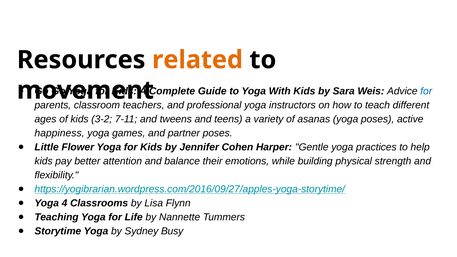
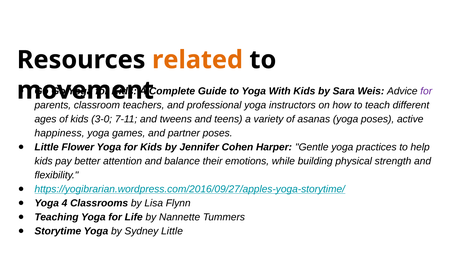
for at (426, 91) colour: blue -> purple
3-2: 3-2 -> 3-0
Sydney Busy: Busy -> Little
